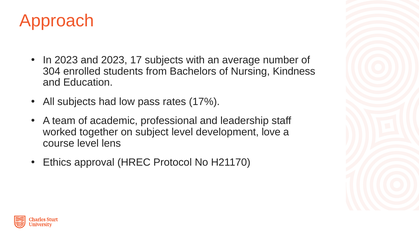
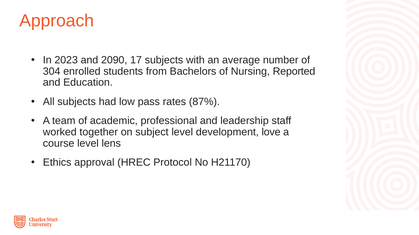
and 2023: 2023 -> 2090
Kindness: Kindness -> Reported
17%: 17% -> 87%
